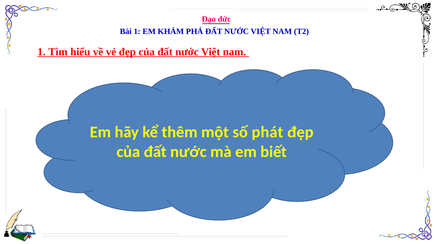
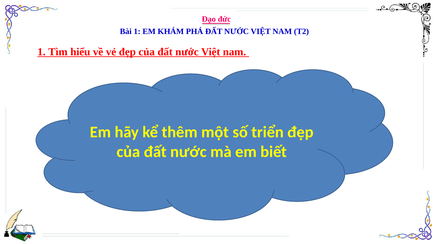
phát: phát -> triển
